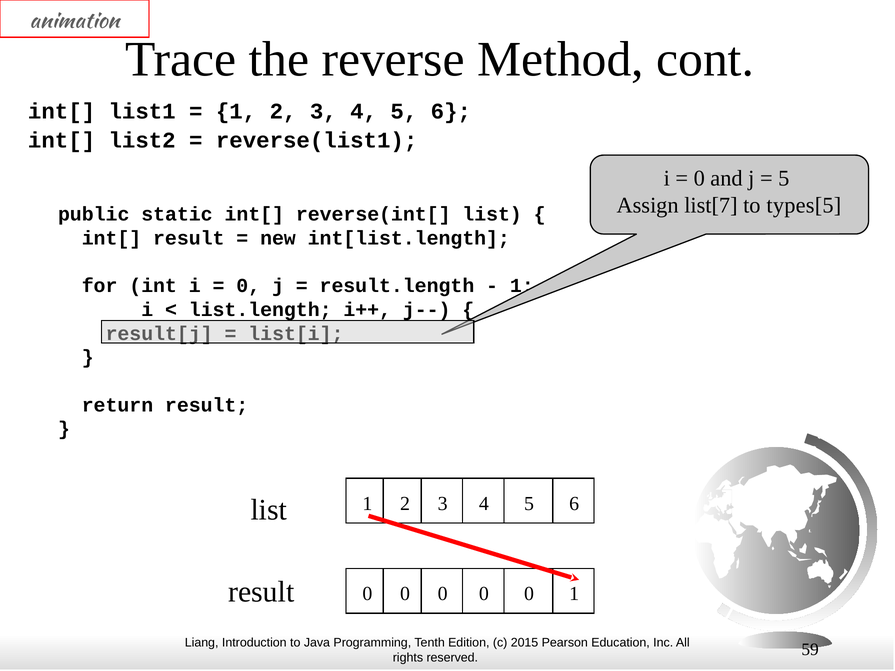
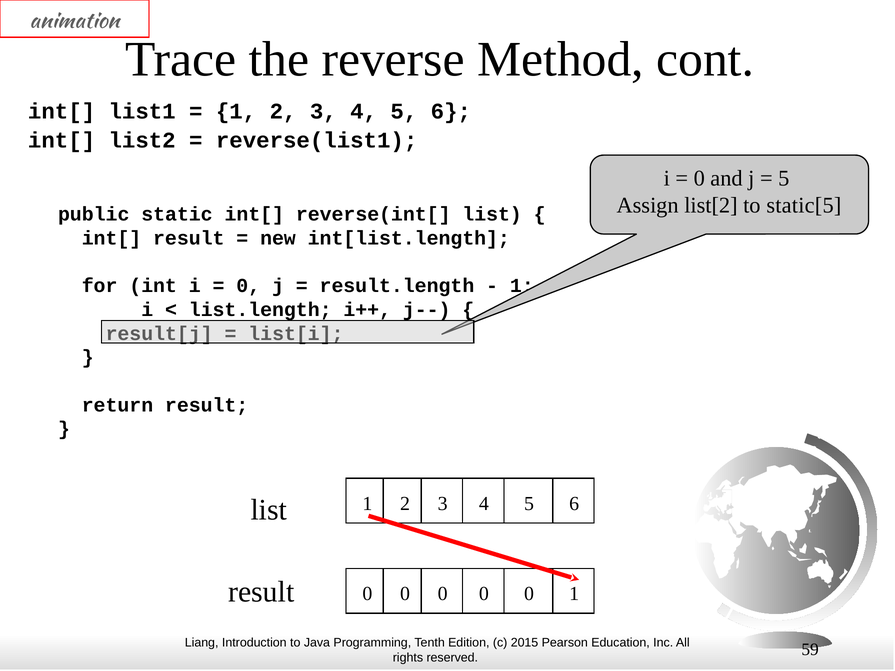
list[7: list[7 -> list[2
types[5: types[5 -> static[5
